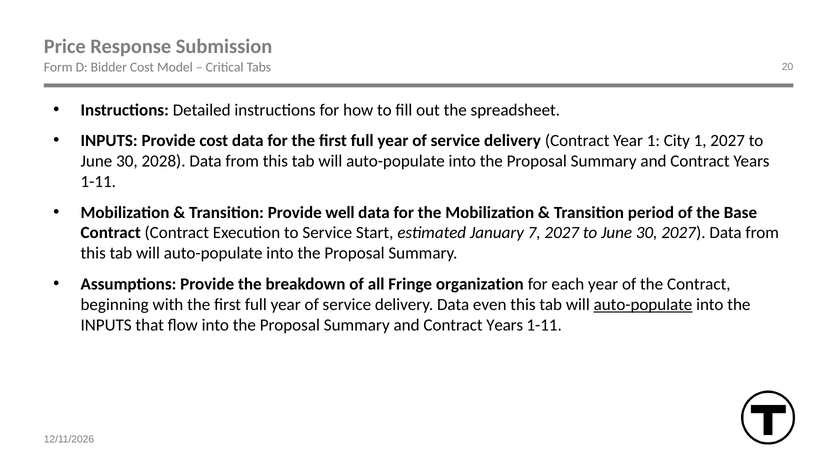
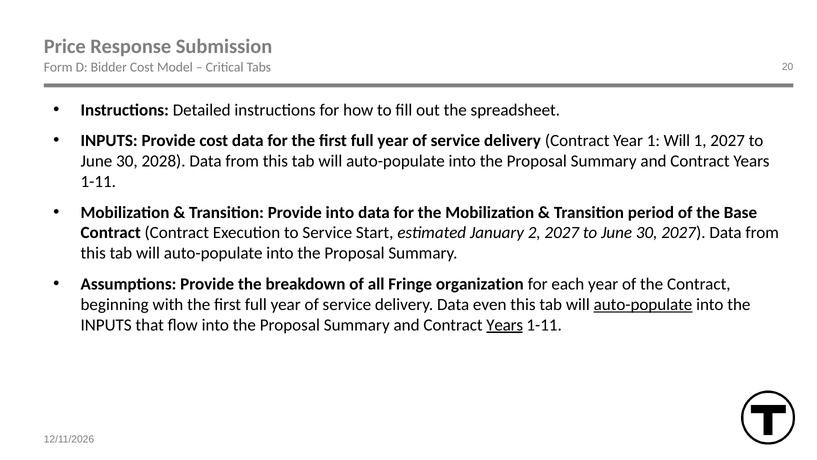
1 City: City -> Will
Provide well: well -> into
7: 7 -> 2
Years at (505, 325) underline: none -> present
